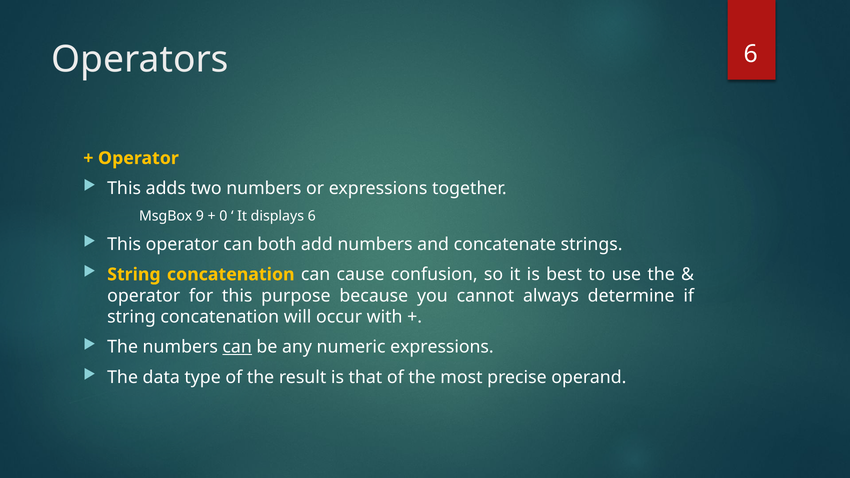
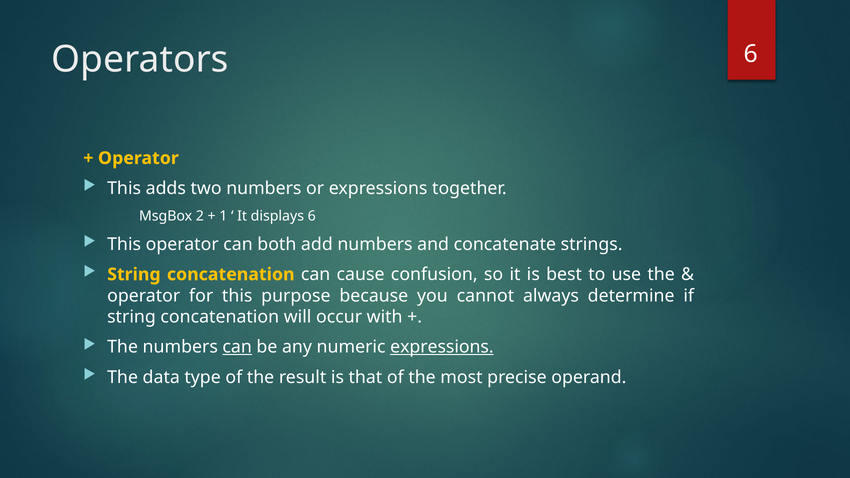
9: 9 -> 2
0: 0 -> 1
expressions at (442, 347) underline: none -> present
